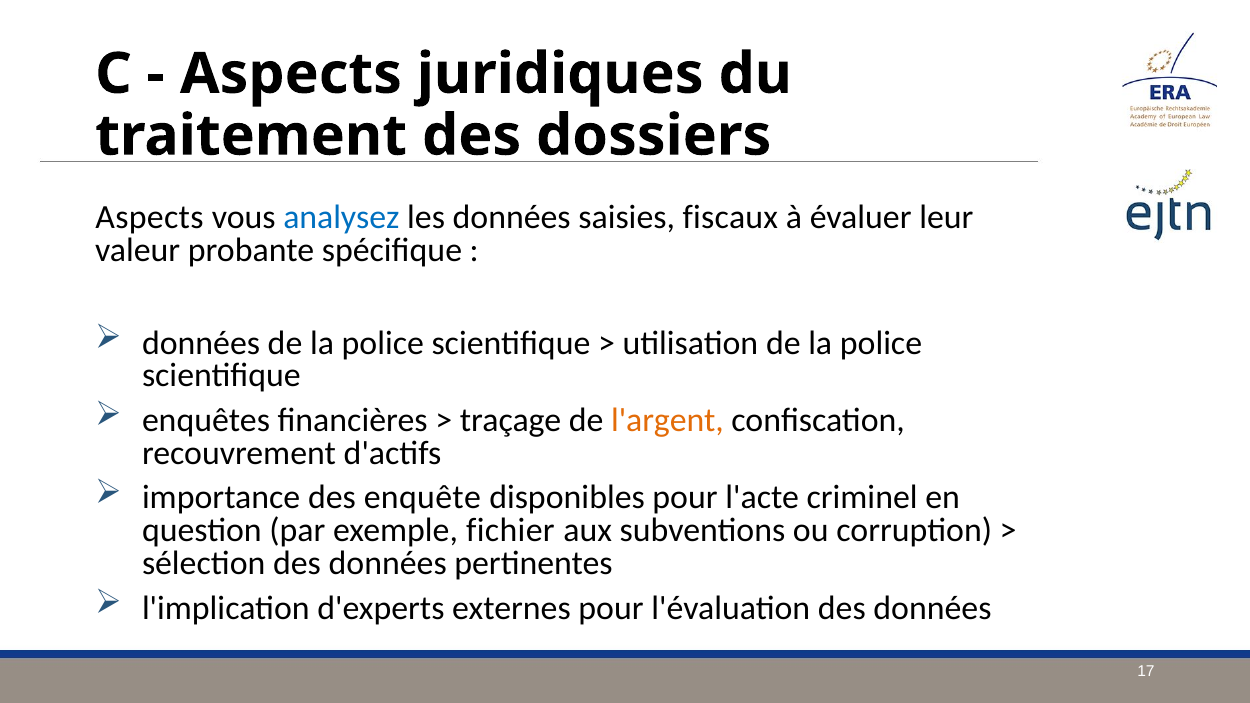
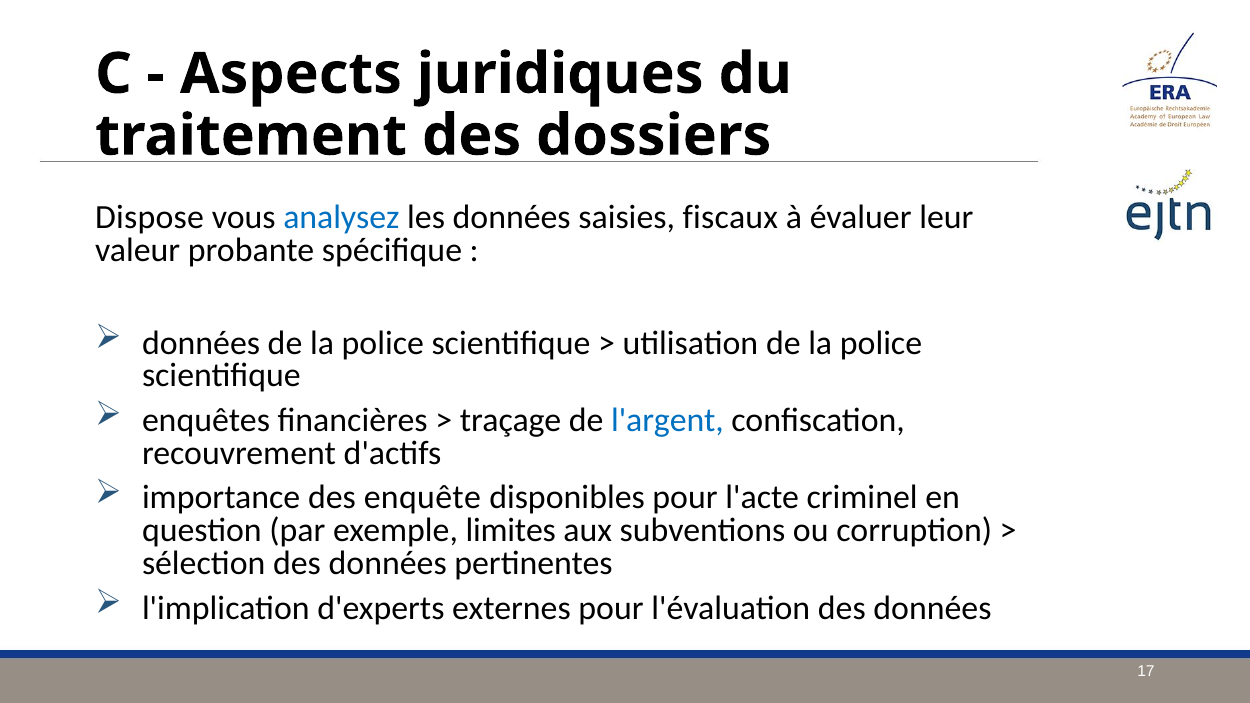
Aspects at (149, 217): Aspects -> Dispose
l'argent colour: orange -> blue
fichier: fichier -> limites
